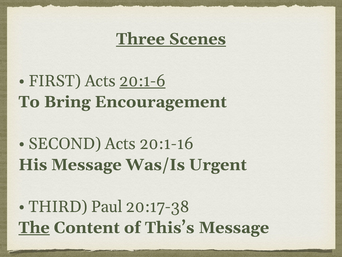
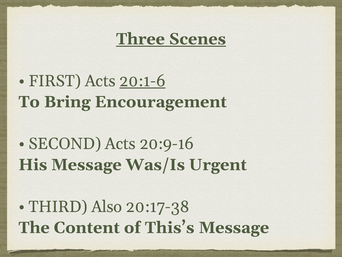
20:1-16: 20:1-16 -> 20:9-16
Paul: Paul -> Also
The underline: present -> none
